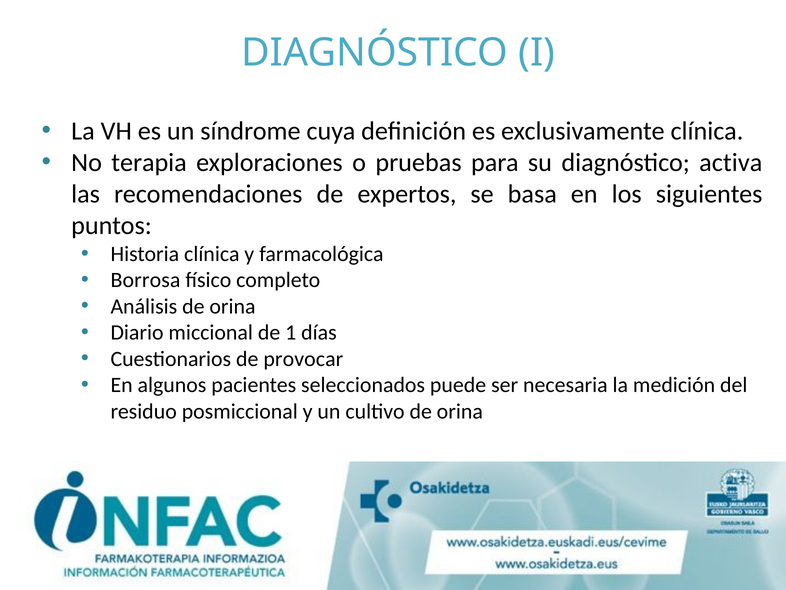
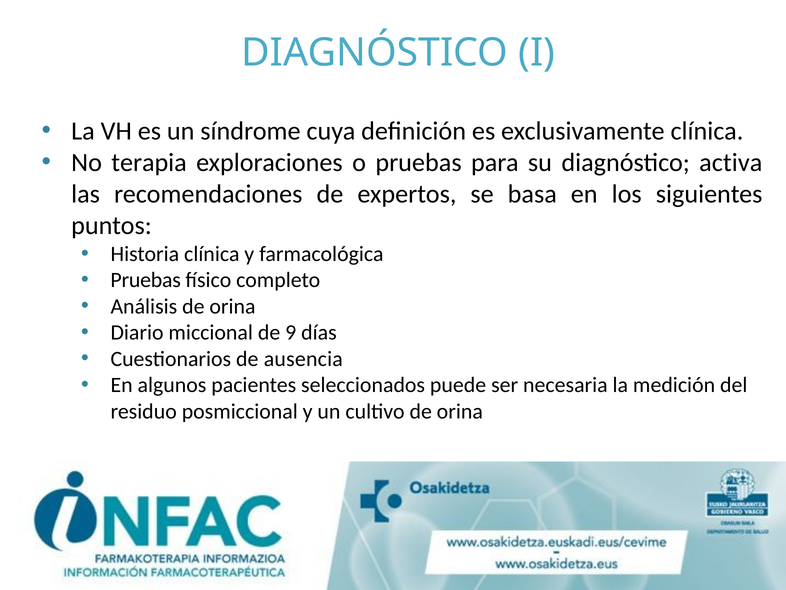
Borrosa at (145, 280): Borrosa -> Pruebas
1: 1 -> 9
provocar: provocar -> ausencia
